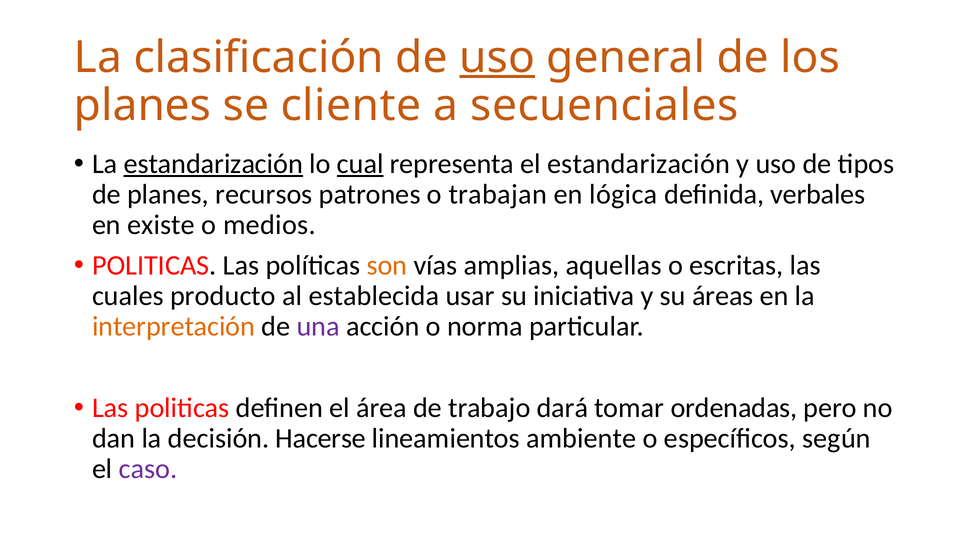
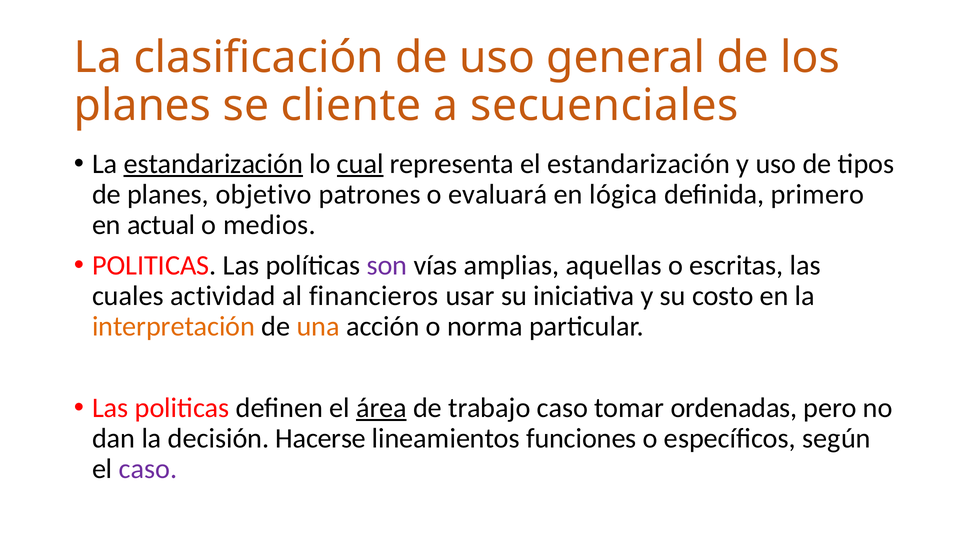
uso at (497, 57) underline: present -> none
recursos: recursos -> objetivo
trabajan: trabajan -> evaluará
verbales: verbales -> primero
existe: existe -> actual
son colour: orange -> purple
producto: producto -> actividad
establecida: establecida -> financieros
áreas: áreas -> costo
una colour: purple -> orange
área underline: none -> present
trabajo dará: dará -> caso
ambiente: ambiente -> funciones
